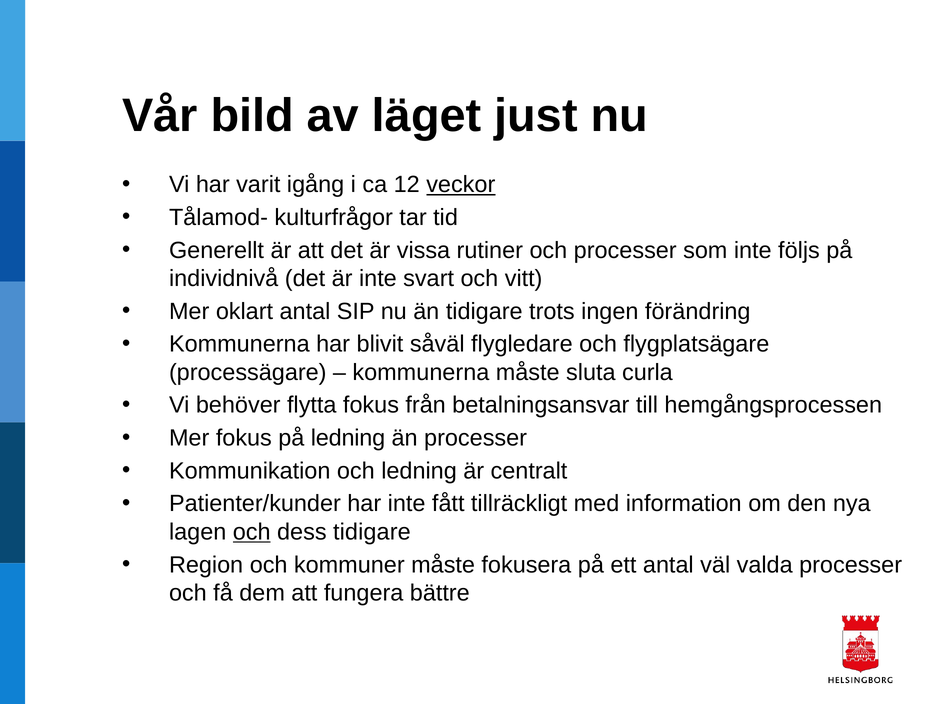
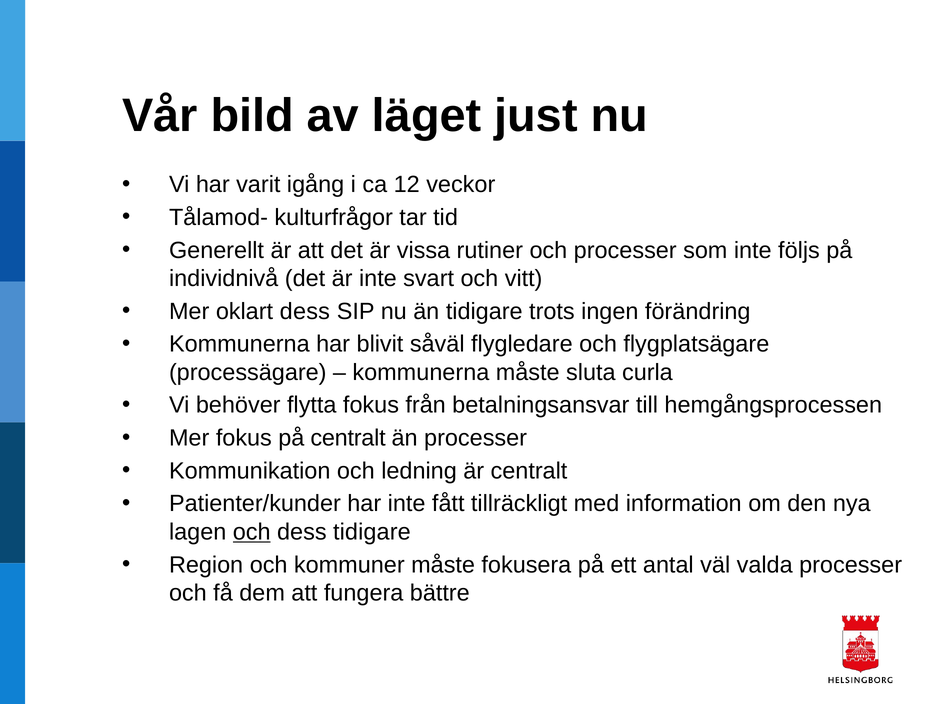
veckor underline: present -> none
oklart antal: antal -> dess
på ledning: ledning -> centralt
